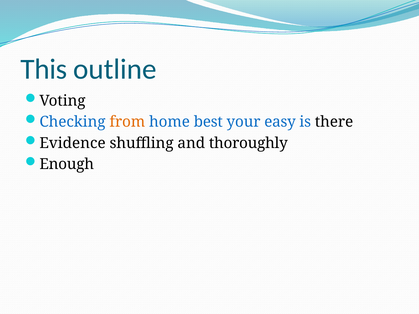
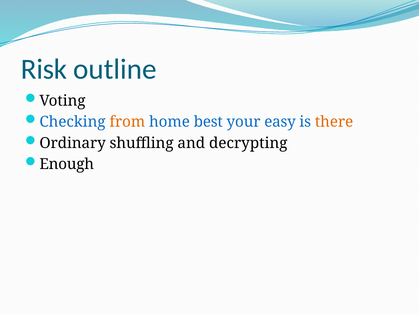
This: This -> Risk
there colour: black -> orange
Evidence: Evidence -> Ordinary
thoroughly: thoroughly -> decrypting
